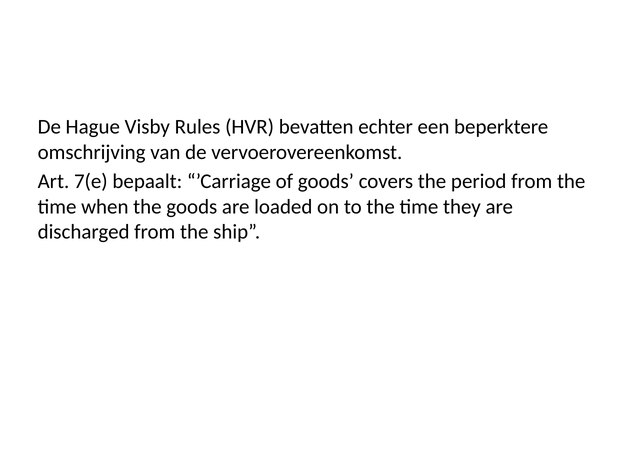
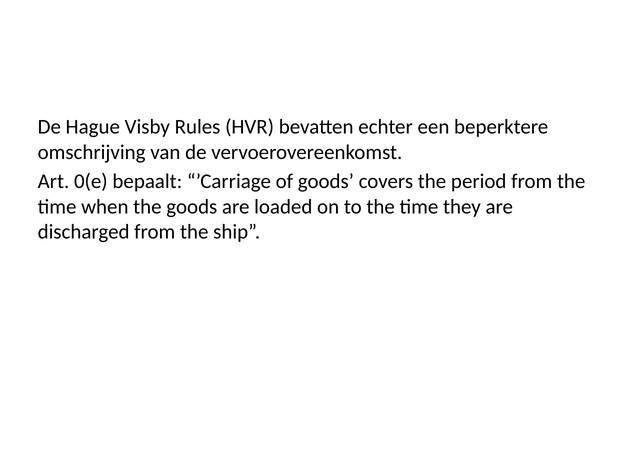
7(e: 7(e -> 0(e
